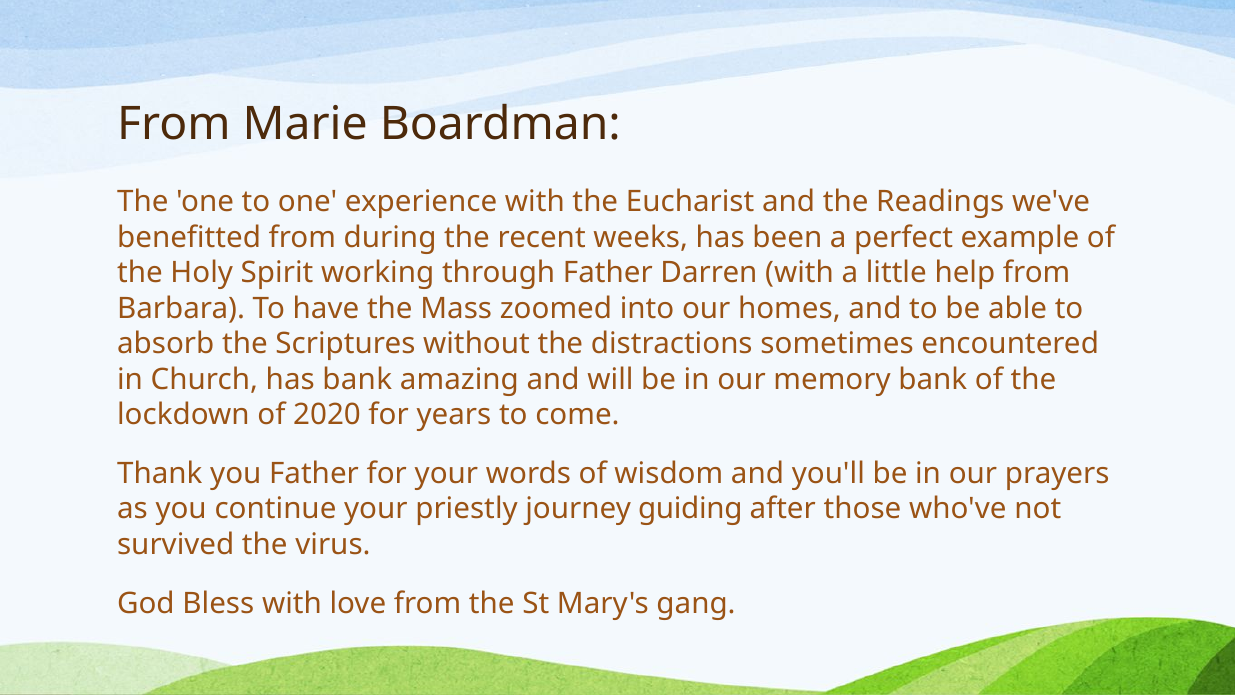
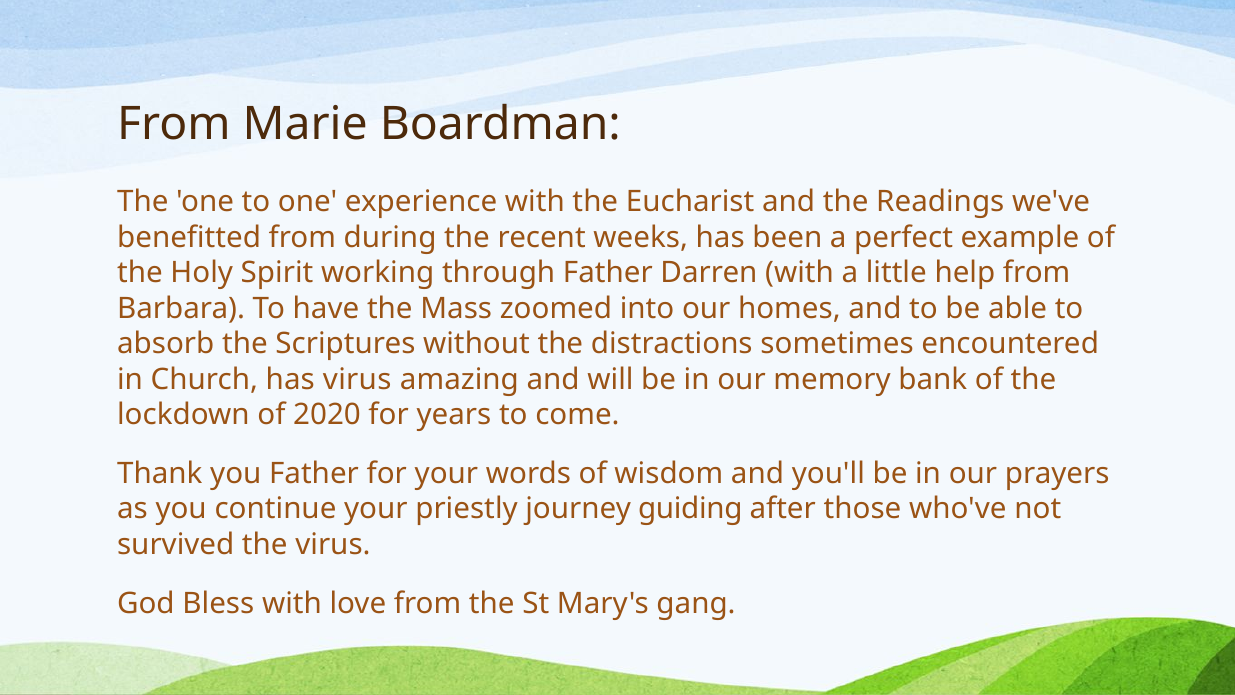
has bank: bank -> virus
